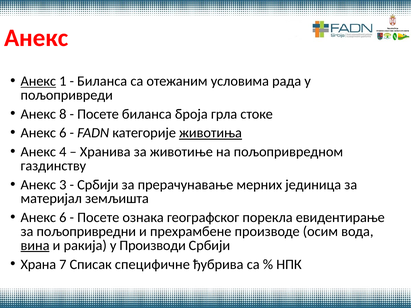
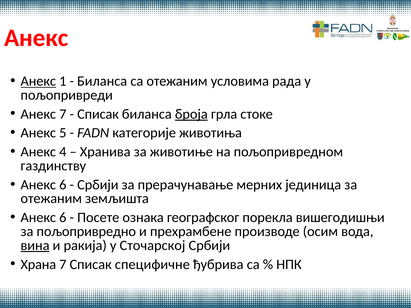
Анекс 8: 8 -> 7
Посете at (98, 114): Посете -> Списак
броја underline: none -> present
6 at (63, 133): 6 -> 5
животиња underline: present -> none
3 at (63, 185): 3 -> 6
материјал at (51, 199): материјал -> отежаним
евидентирање: евидентирање -> вишегодишњи
пољопривредни: пољопривредни -> пољопривредно
Производи: Производи -> Сточарској
